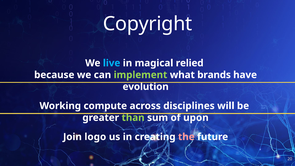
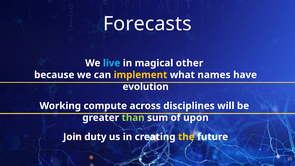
Copyright: Copyright -> Forecasts
relied: relied -> other
implement colour: light green -> yellow
brands: brands -> names
logo: logo -> duty
the colour: pink -> yellow
